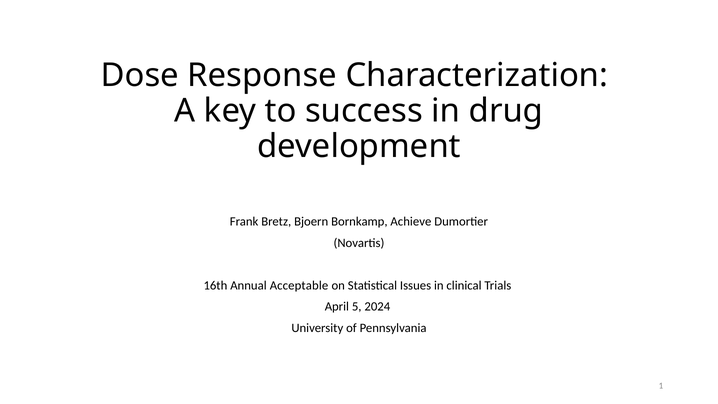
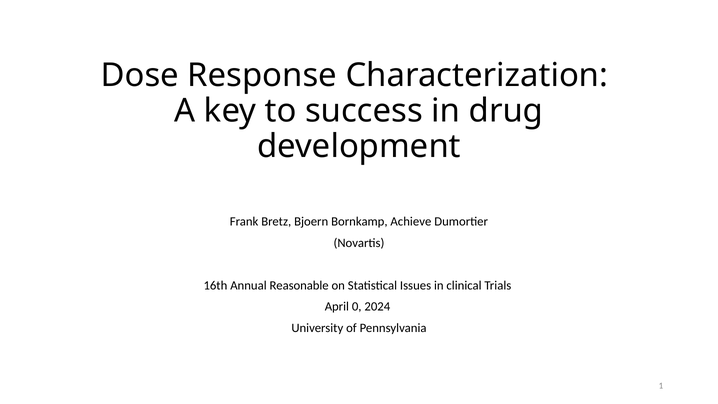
Acceptable: Acceptable -> Reasonable
5: 5 -> 0
